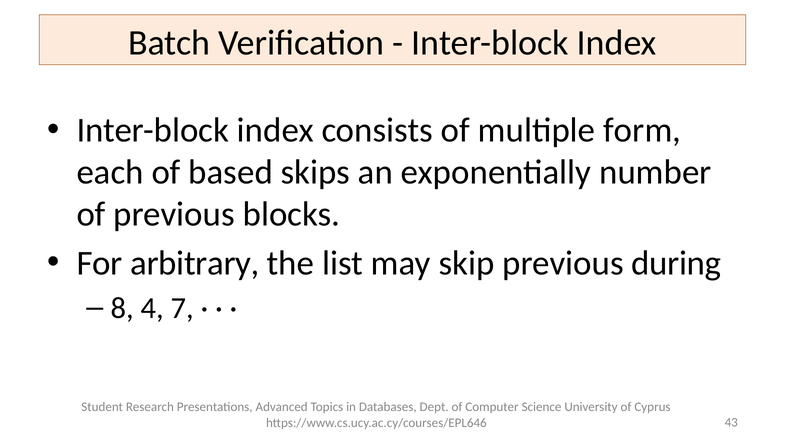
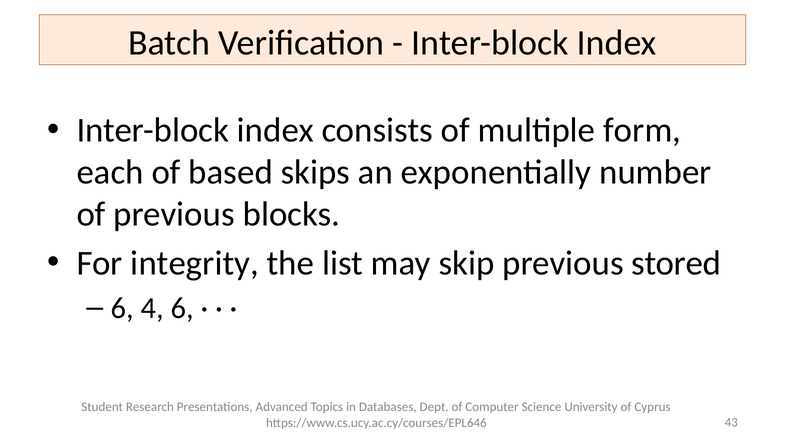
arbitrary: arbitrary -> integrity
during: during -> stored
8 at (122, 308): 8 -> 6
4 7: 7 -> 6
